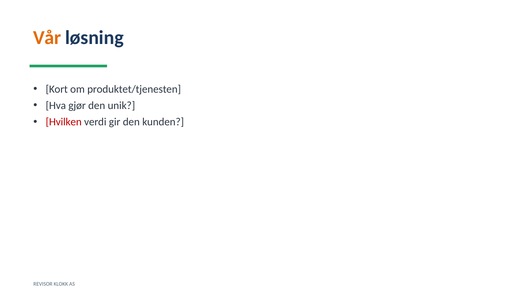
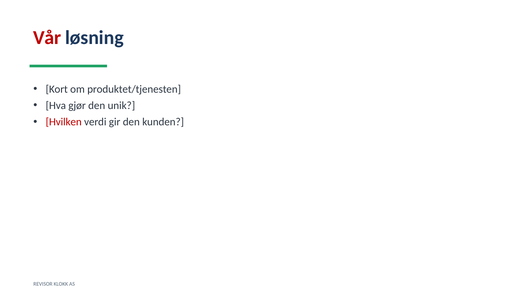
Vår colour: orange -> red
